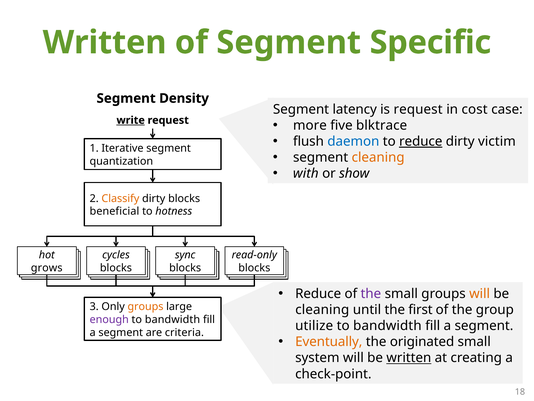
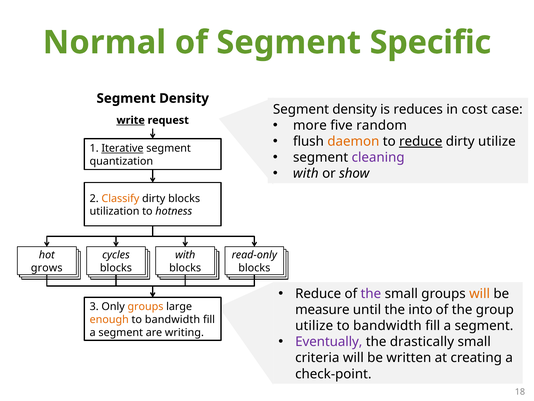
Written at (105, 42): Written -> Normal
latency at (355, 109): latency -> density
is request: request -> reduces
blktrace: blktrace -> random
daemon colour: blue -> orange
dirty victim: victim -> utilize
Iterative underline: none -> present
cleaning at (378, 157) colour: orange -> purple
beneficial: beneficial -> utilization
sync at (185, 255): sync -> with
cleaning at (322, 309): cleaning -> measure
first: first -> into
enough colour: purple -> orange
criteria: criteria -> writing
Eventually colour: orange -> purple
originated: originated -> drastically
system: system -> criteria
written at (409, 357) underline: present -> none
